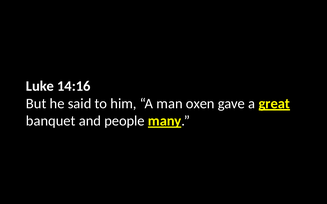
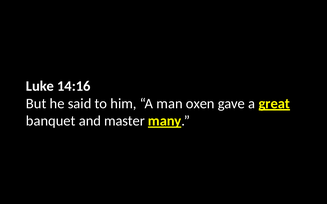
people: people -> master
